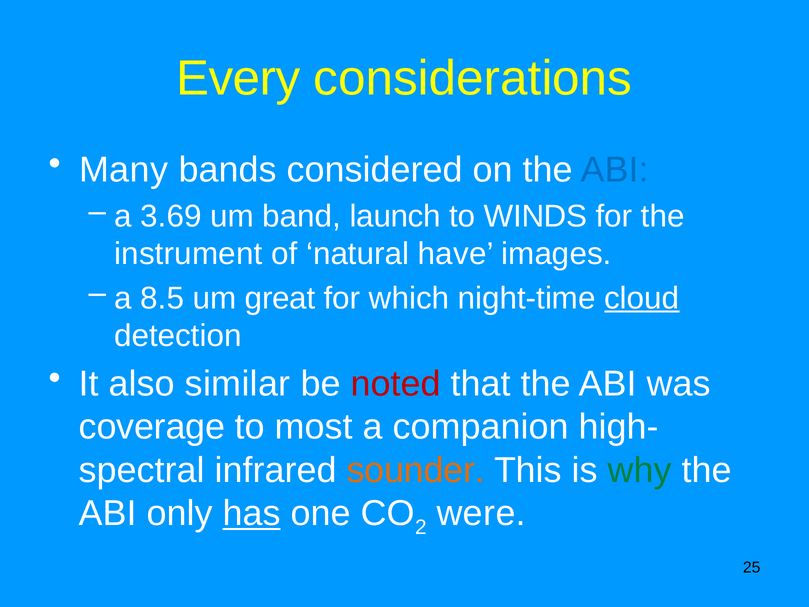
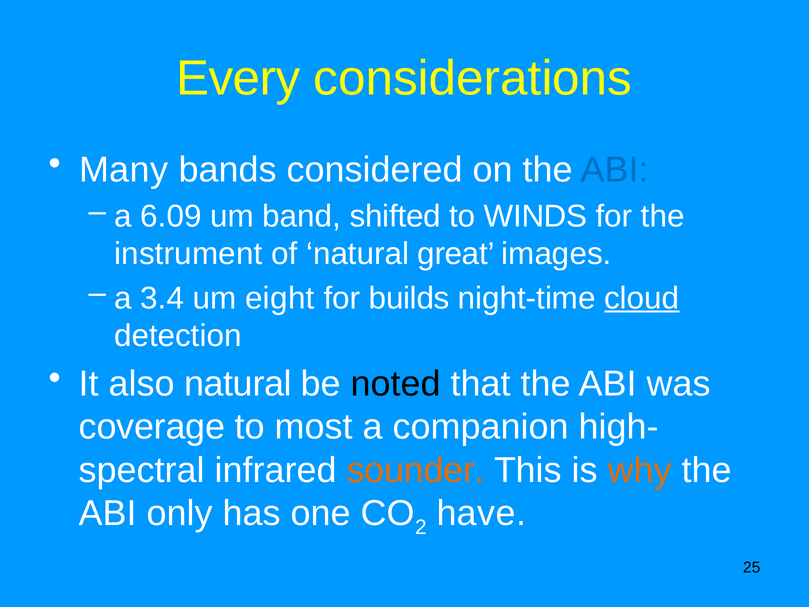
3.69: 3.69 -> 6.09
launch: launch -> shifted
have: have -> great
8.5: 8.5 -> 3.4
great: great -> eight
which: which -> builds
also similar: similar -> natural
noted colour: red -> black
why colour: green -> orange
has underline: present -> none
were: were -> have
